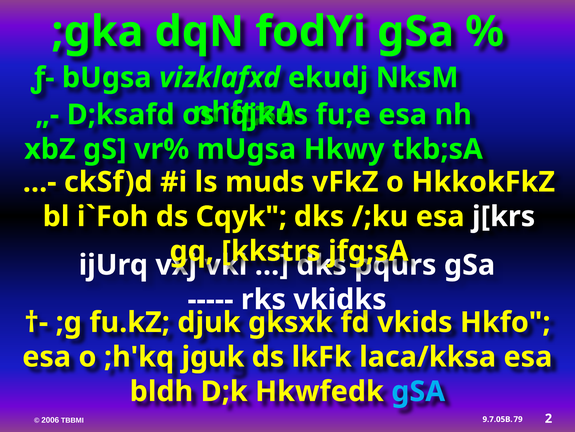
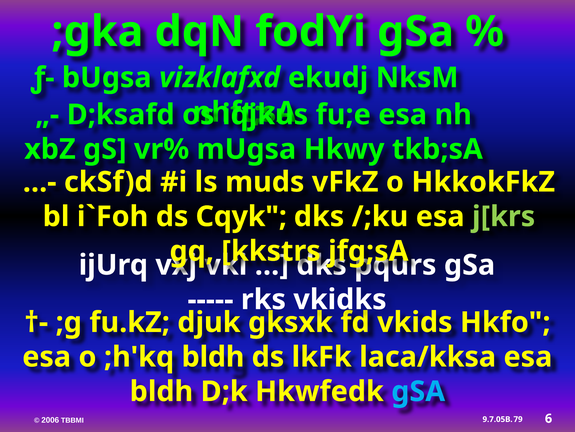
j[krs colour: white -> light green
;h'kq jguk: jguk -> bldh
2: 2 -> 6
